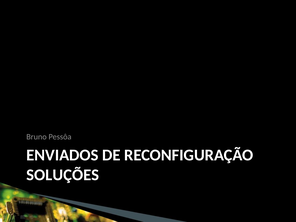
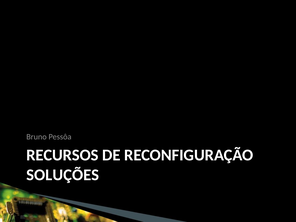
ENVIADOS: ENVIADOS -> RECURSOS
